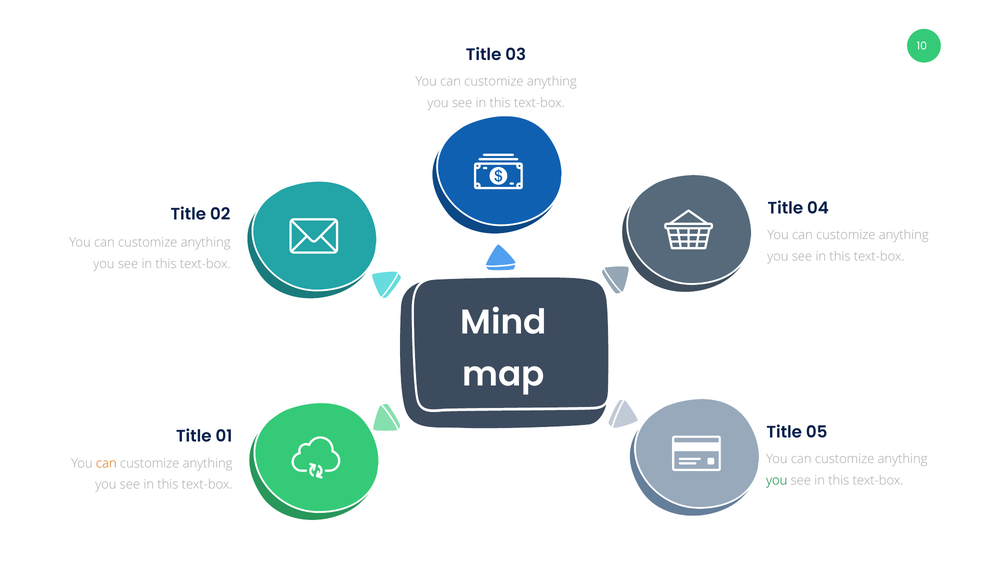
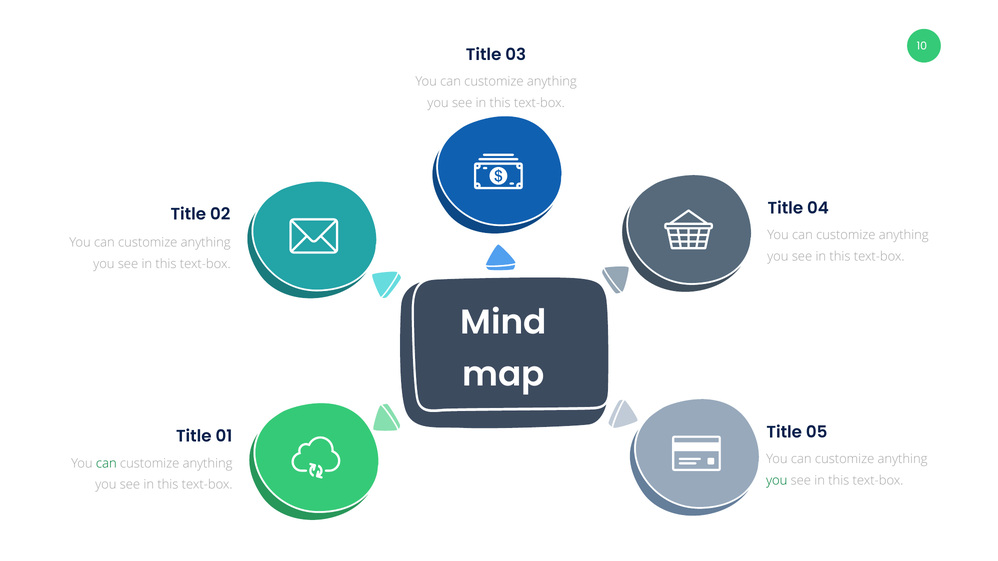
can at (106, 464) colour: orange -> green
